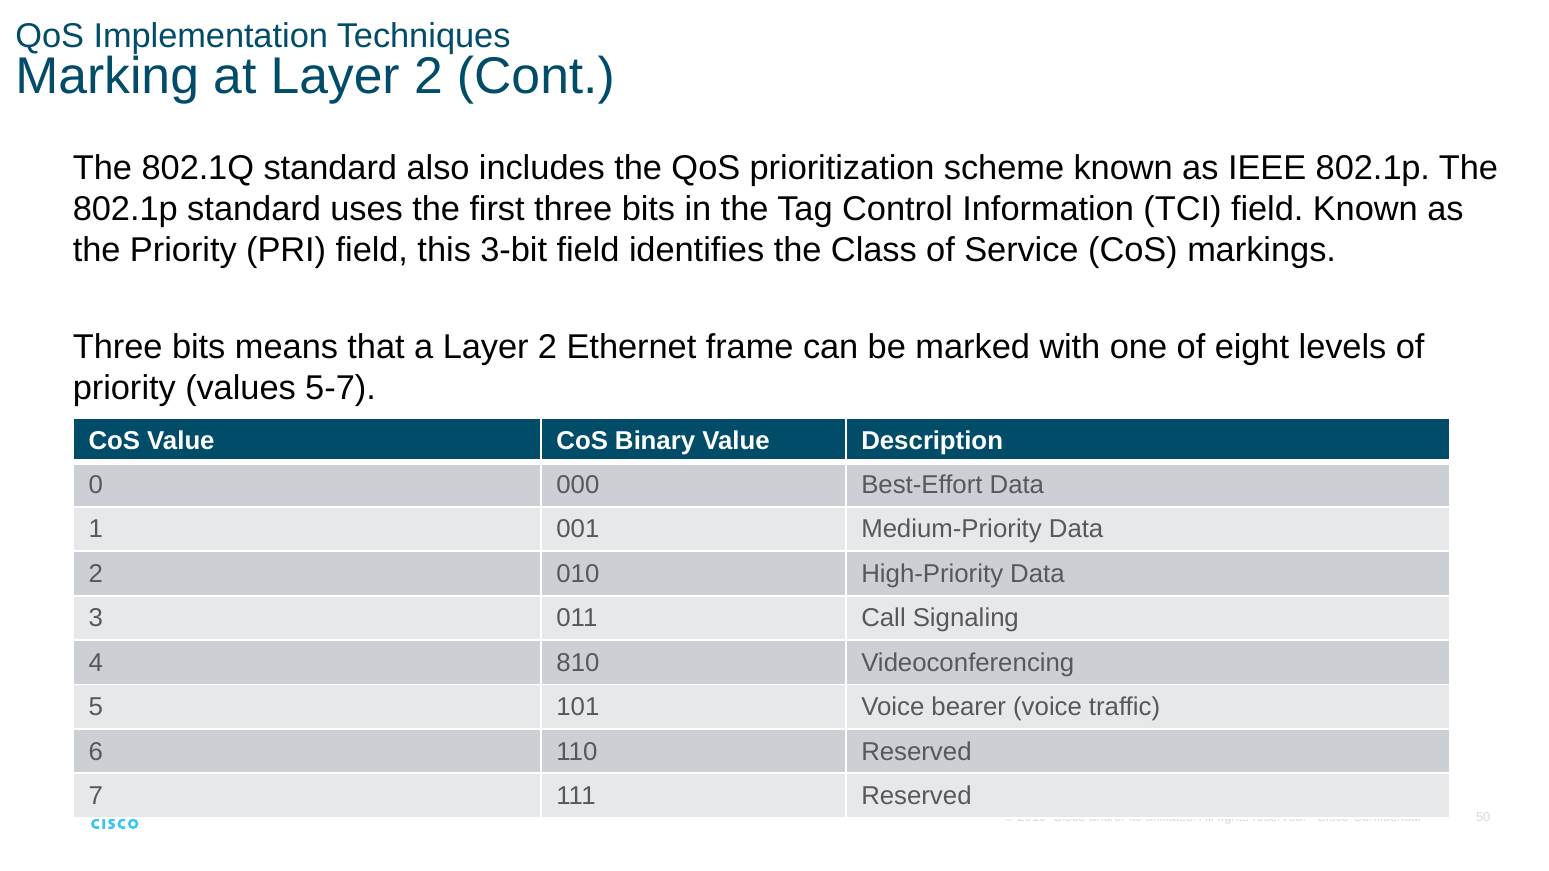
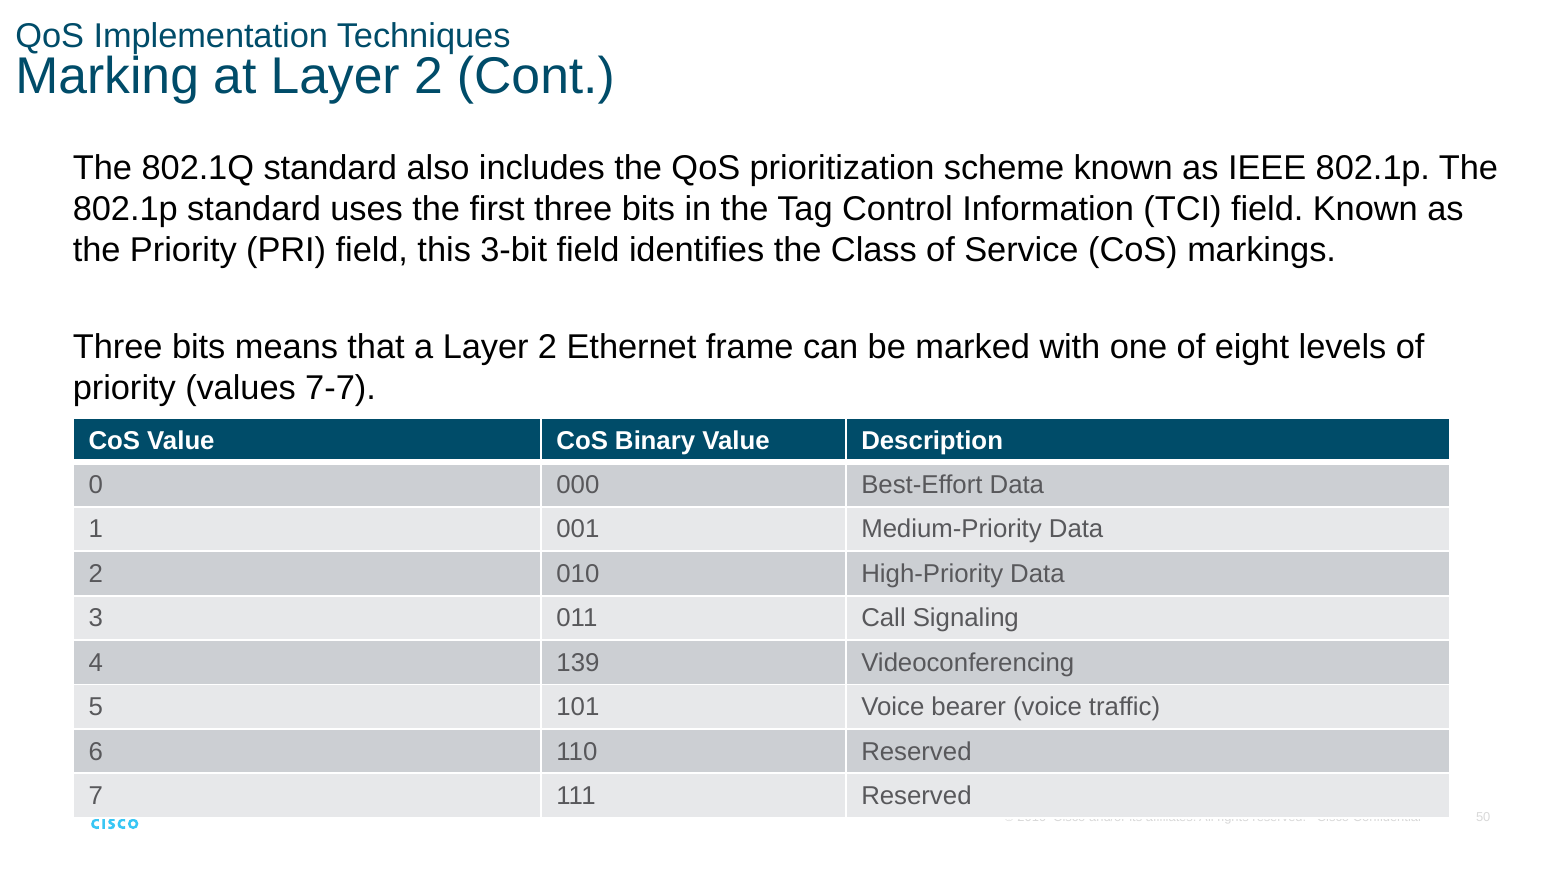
5-7: 5-7 -> 7-7
810: 810 -> 139
